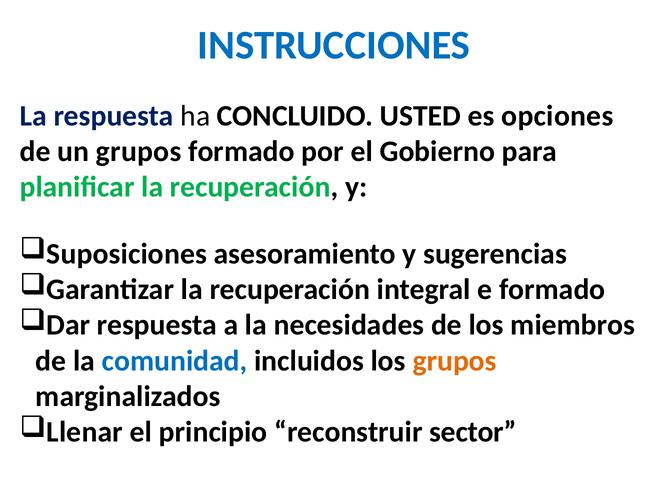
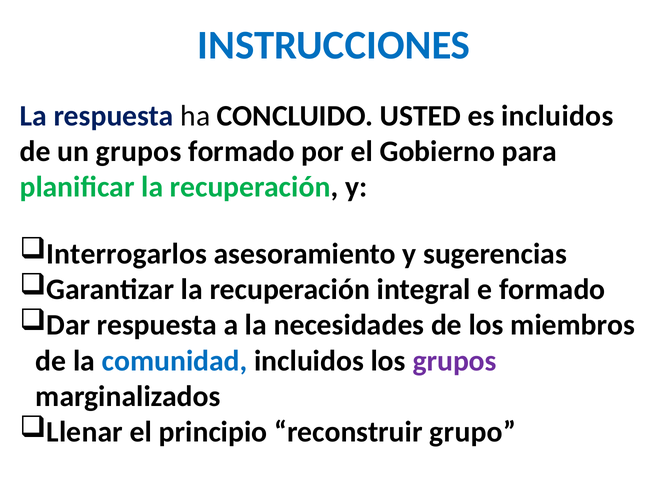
es opciones: opciones -> incluidos
Suposiciones: Suposiciones -> Interrogarlos
grupos at (455, 361) colour: orange -> purple
sector: sector -> grupo
